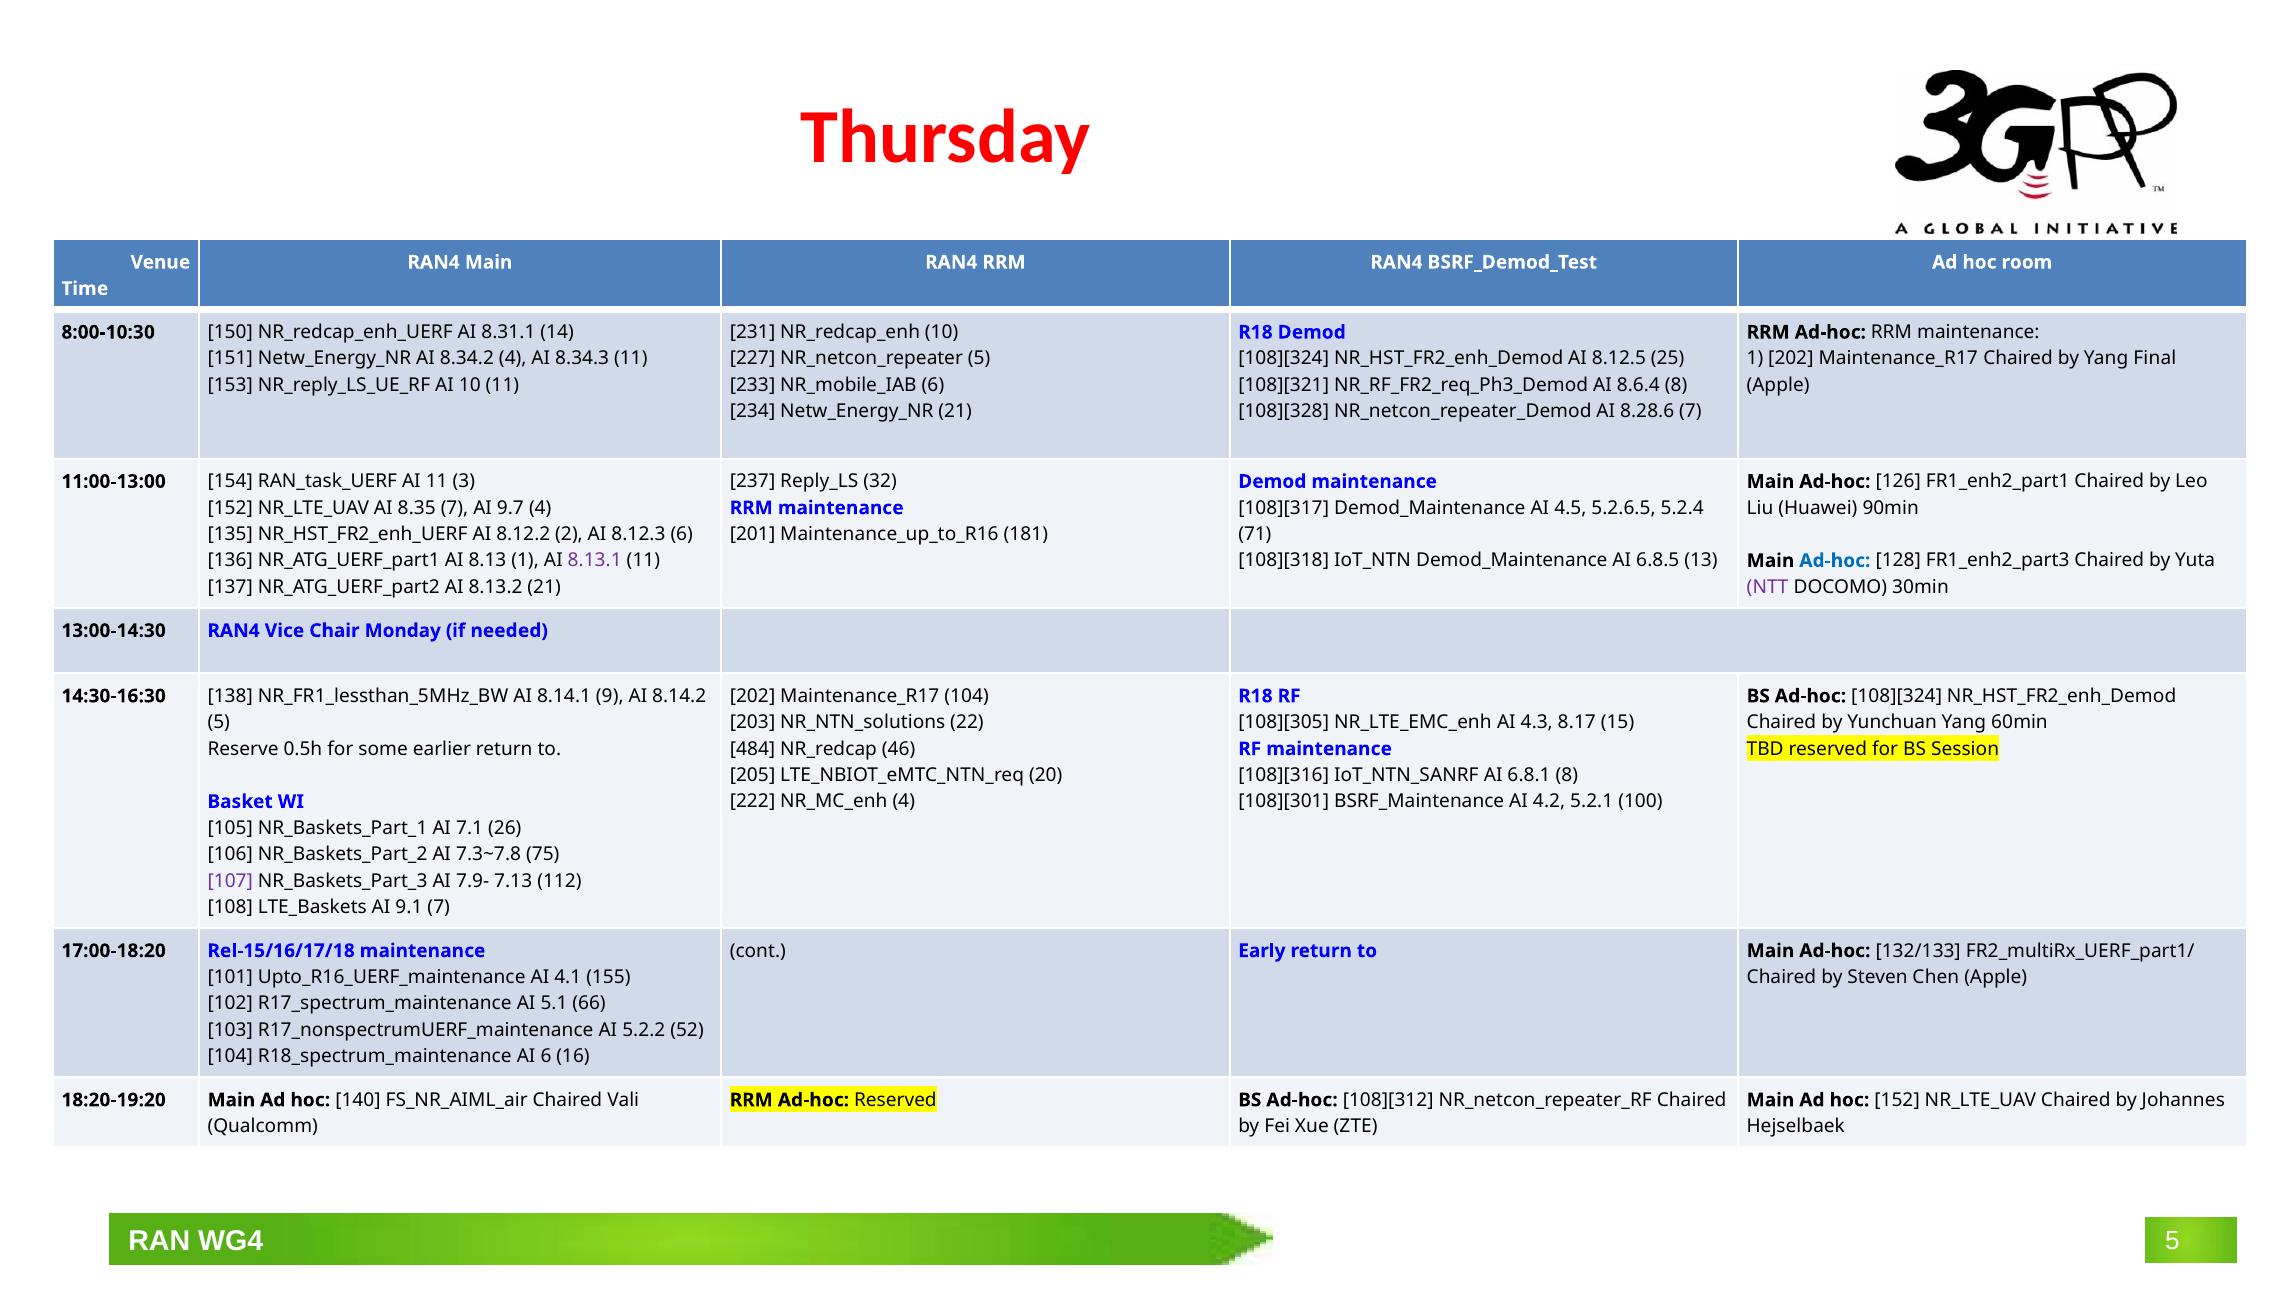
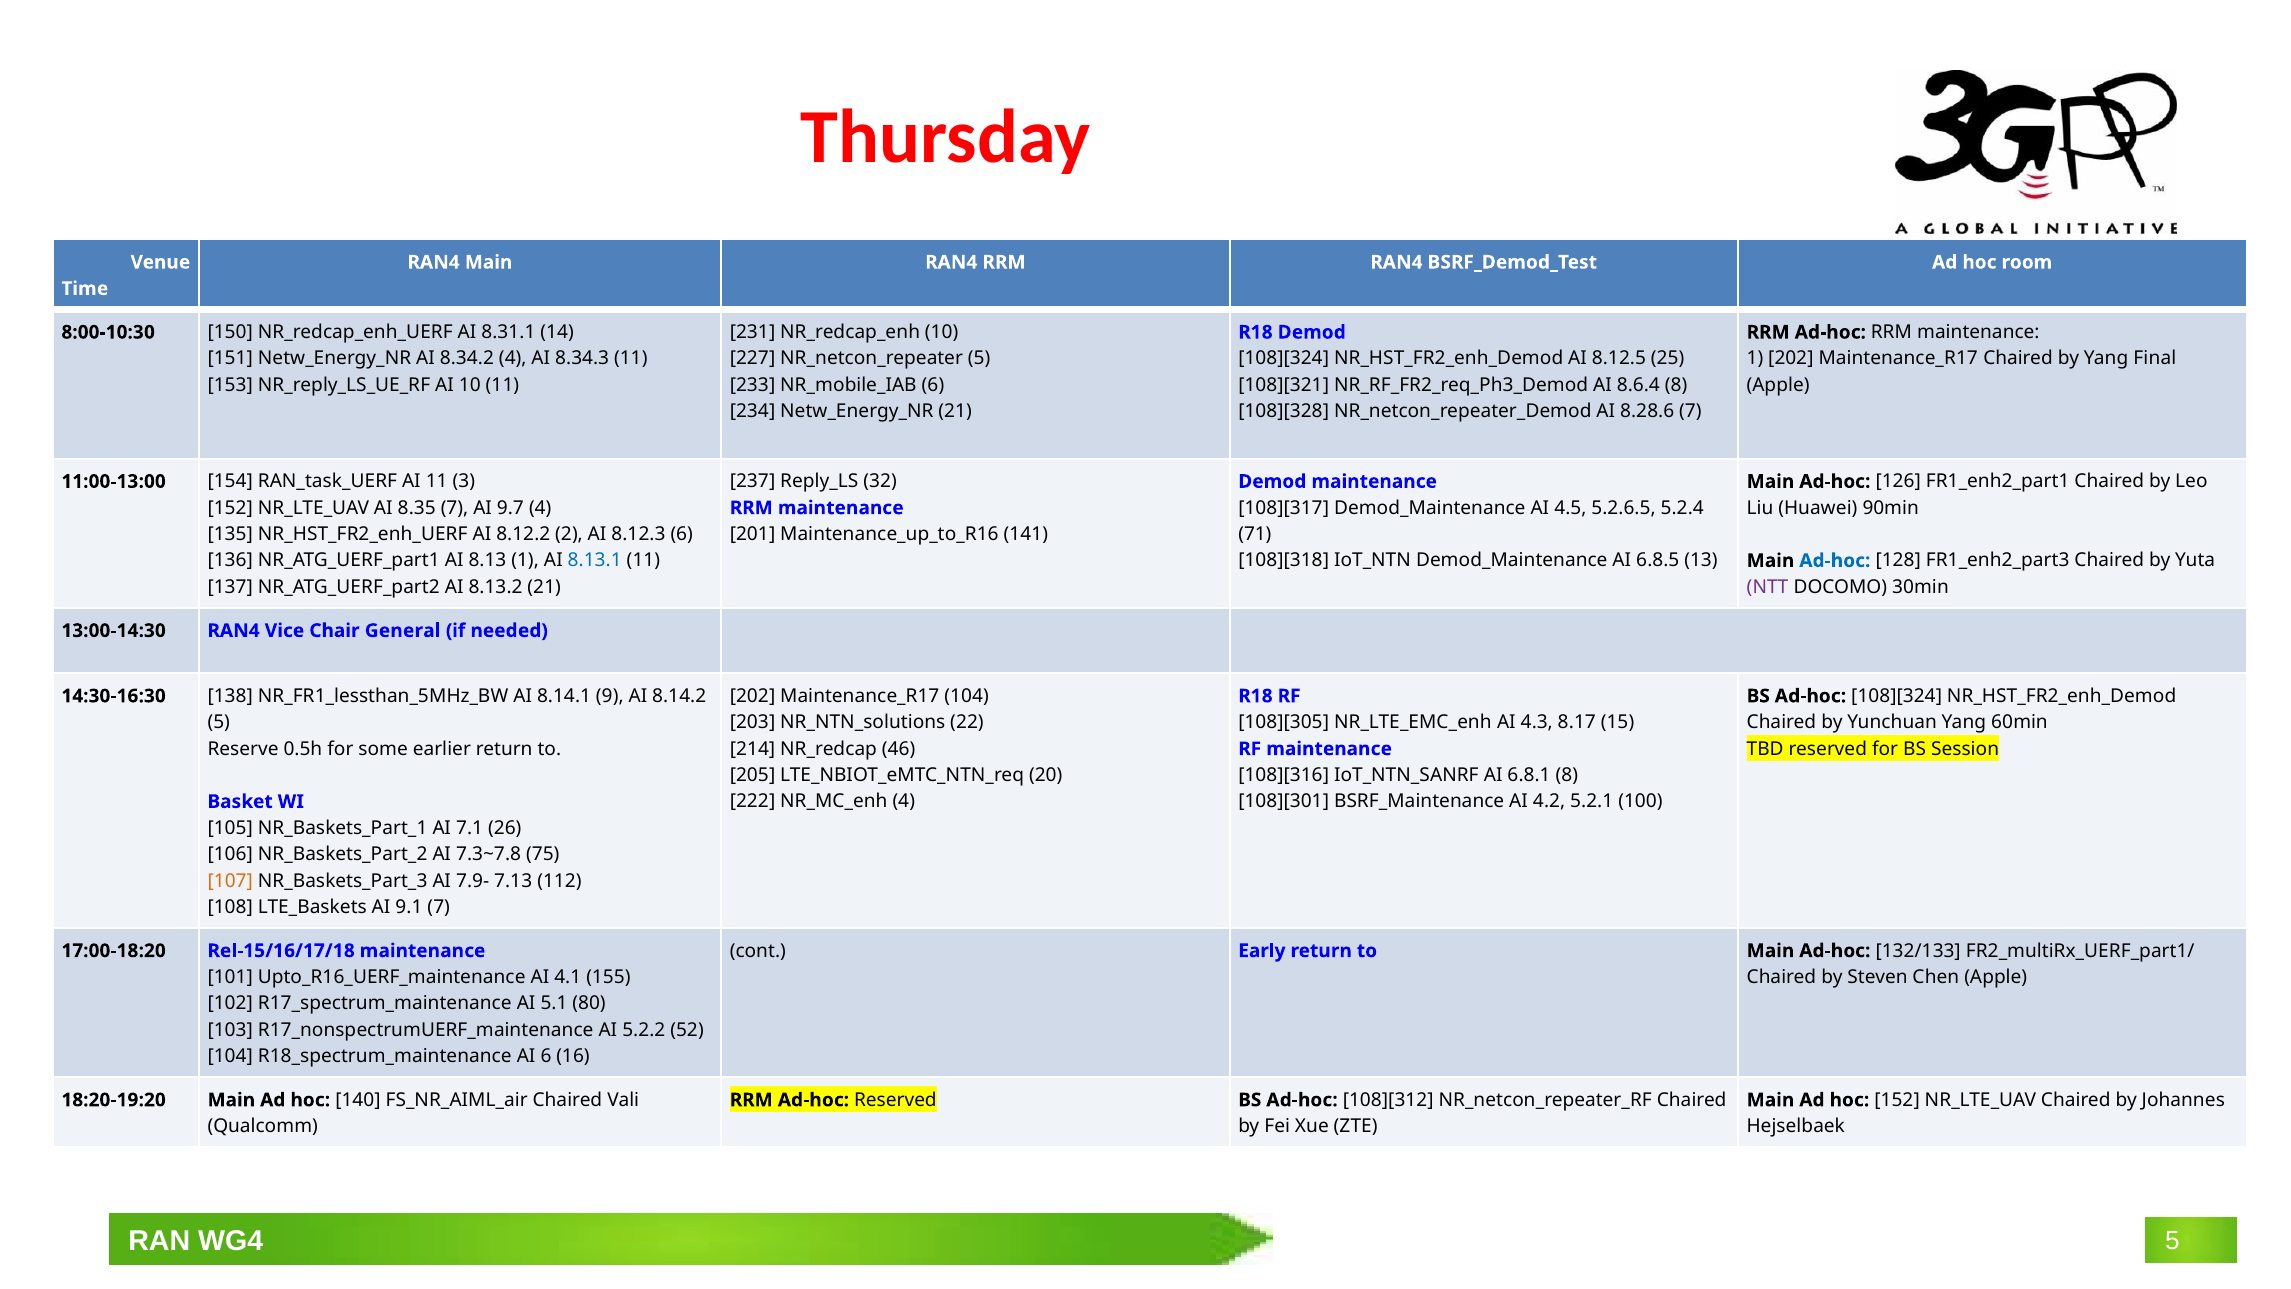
181: 181 -> 141
8.13.1 colour: purple -> blue
Monday: Monday -> General
484: 484 -> 214
107 colour: purple -> orange
66: 66 -> 80
